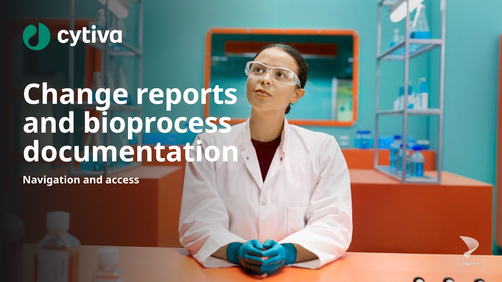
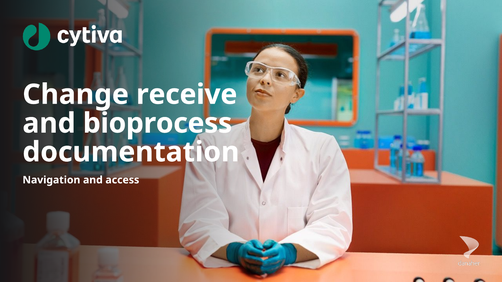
reports: reports -> receive
